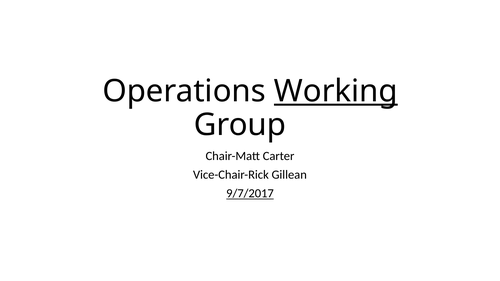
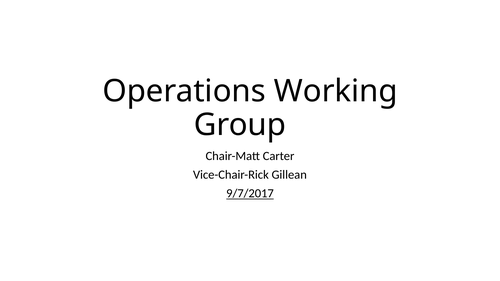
Working underline: present -> none
